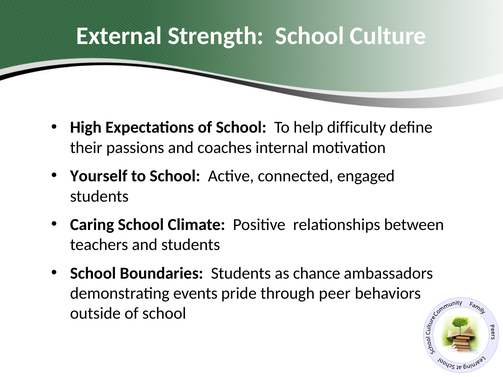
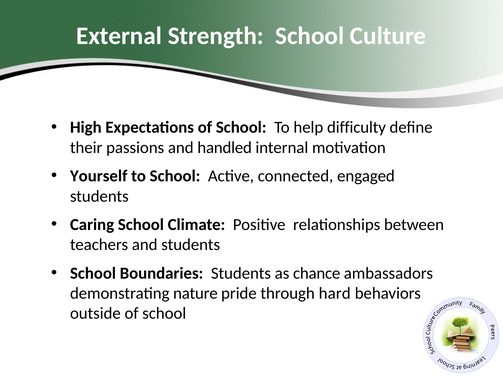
coaches: coaches -> handled
events: events -> nature
peer: peer -> hard
